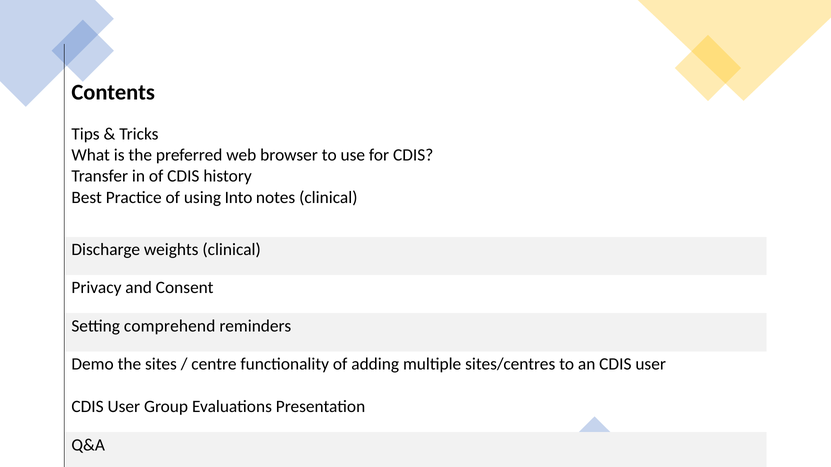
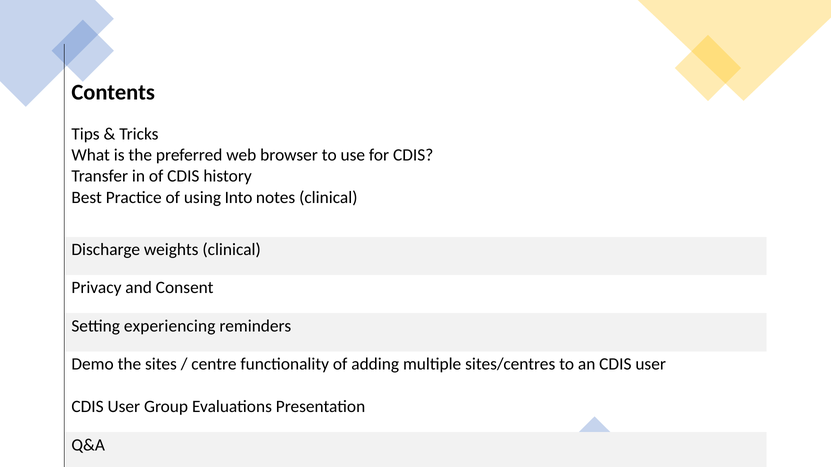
comprehend: comprehend -> experiencing
